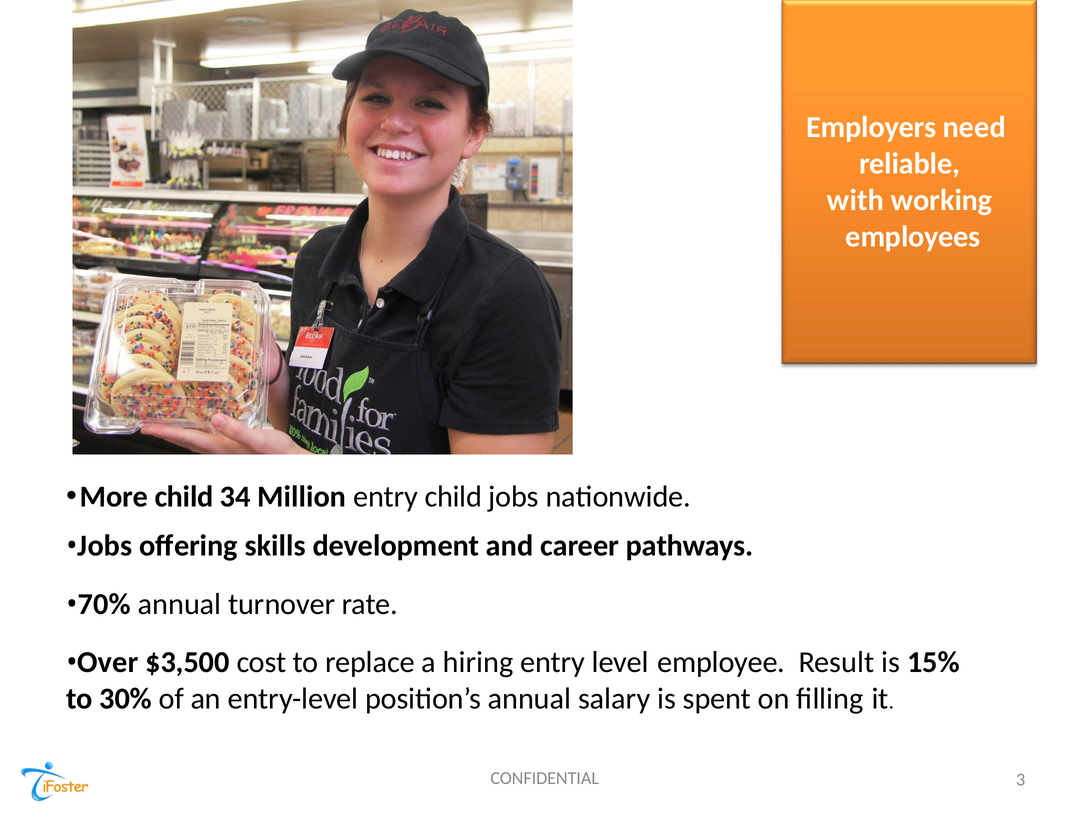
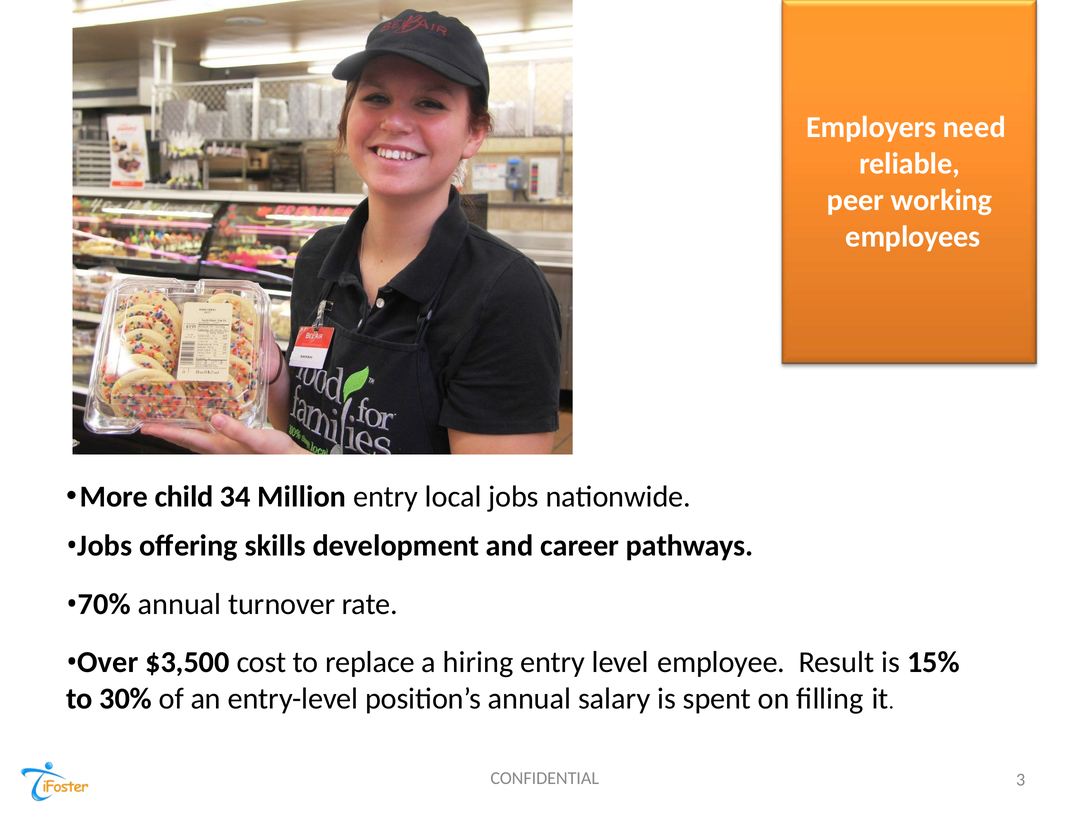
with: with -> peer
entry child: child -> local
